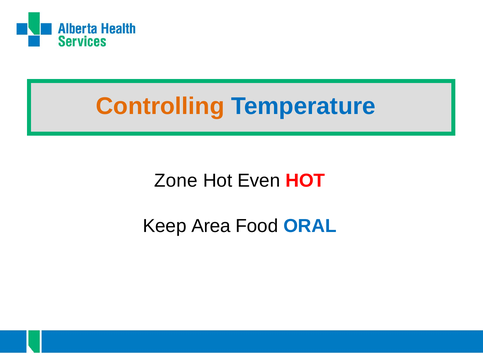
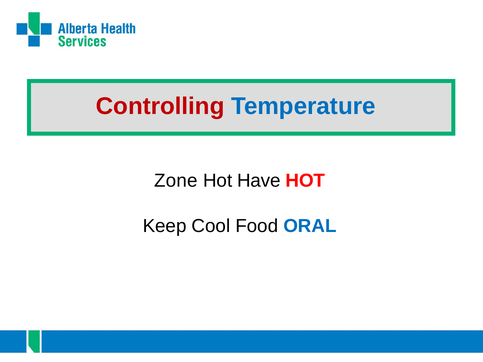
Controlling colour: orange -> red
Even: Even -> Have
Area: Area -> Cool
